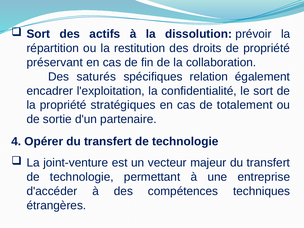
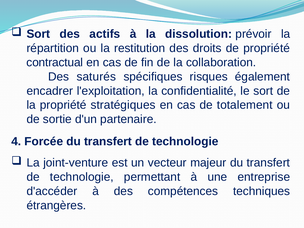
préservant: préservant -> contractual
relation: relation -> risques
Opérer: Opérer -> Forcée
